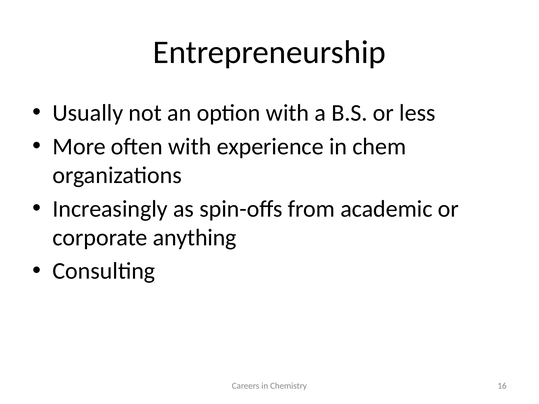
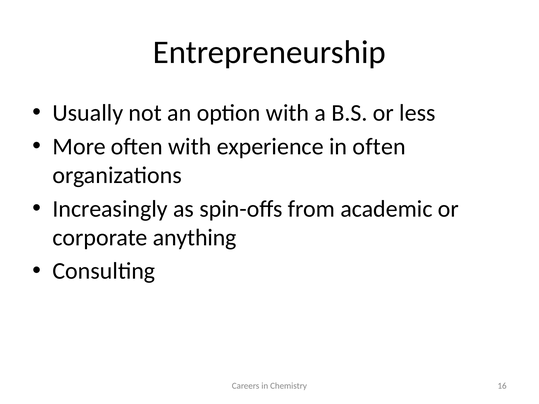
in chem: chem -> often
